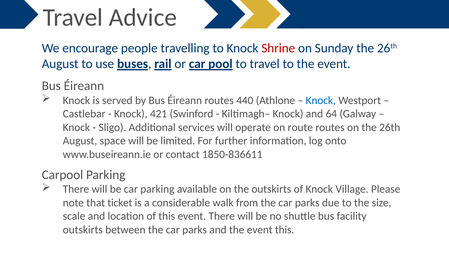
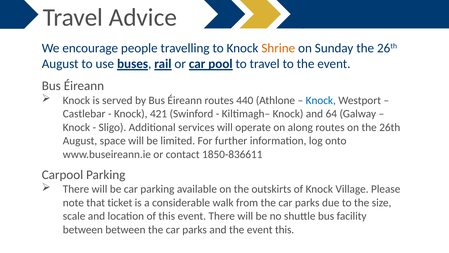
Shrine colour: red -> orange
route: route -> along
outskirts at (83, 229): outskirts -> between
